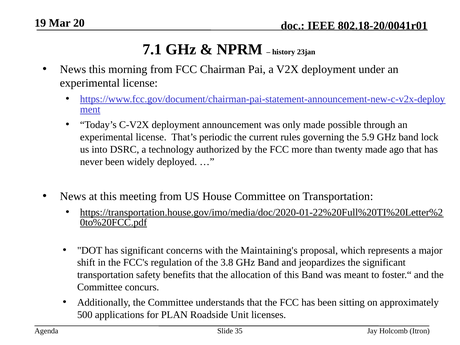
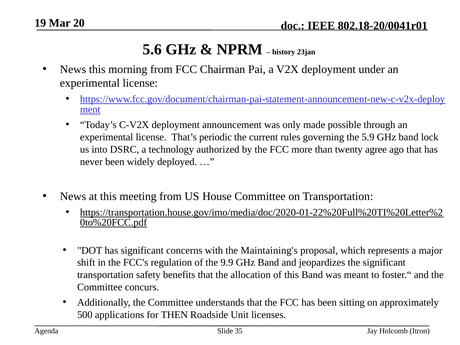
7.1: 7.1 -> 5.6
twenty made: made -> agree
3.8: 3.8 -> 9.9
PLAN: PLAN -> THEN
